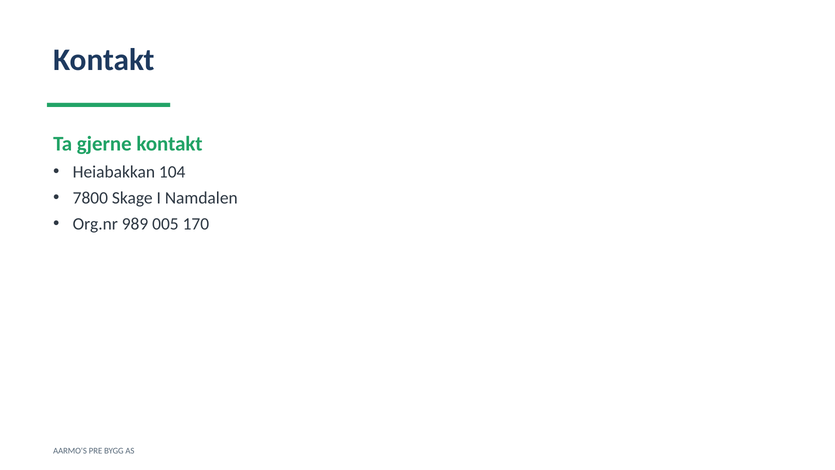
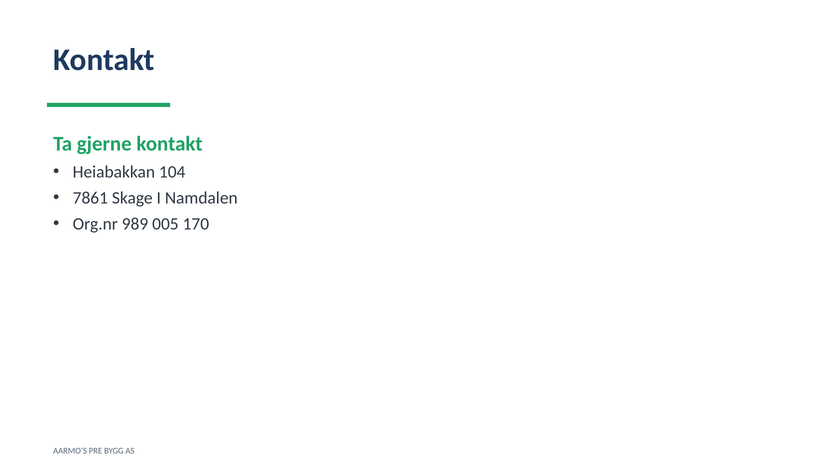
7800: 7800 -> 7861
